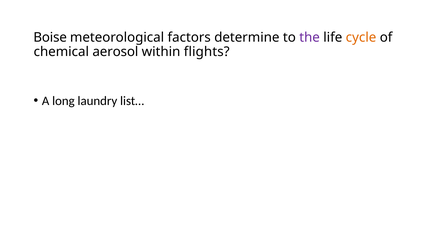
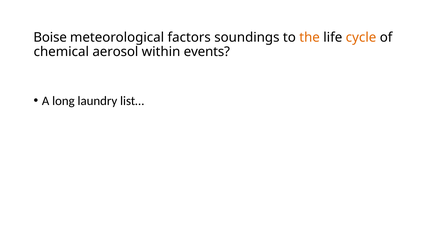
determine: determine -> soundings
the colour: purple -> orange
flights: flights -> events
